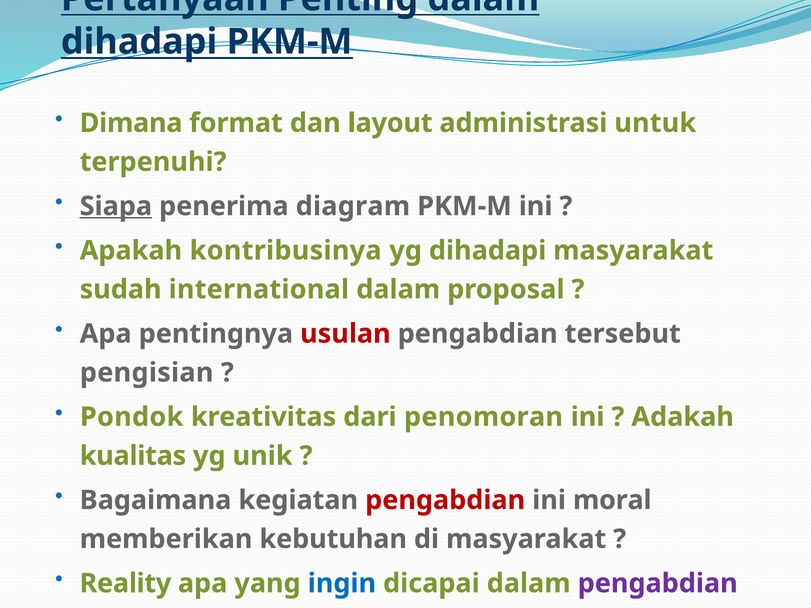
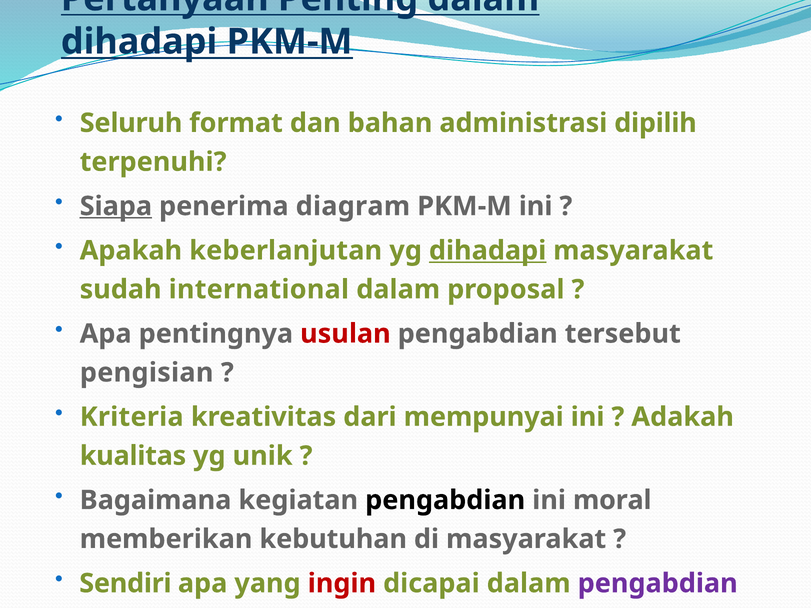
Dimana: Dimana -> Seluruh
layout: layout -> bahan
untuk: untuk -> dipilih
kontribusinya: kontribusinya -> keberlanjutan
dihadapi at (488, 251) underline: none -> present
Pondok: Pondok -> Kriteria
penomoran: penomoran -> mempunyai
pengabdian at (445, 500) colour: red -> black
Reality: Reality -> Sendiri
ingin colour: blue -> red
